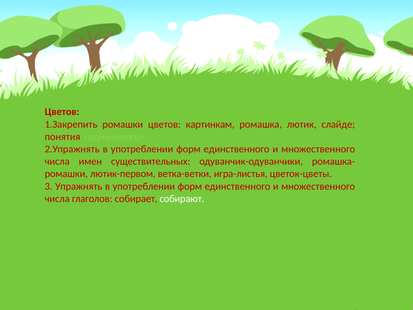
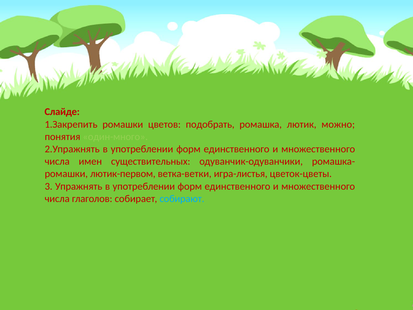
Цветов at (62, 112): Цветов -> Слайде
картинкам: картинкам -> подобрать
слайде: слайде -> можно
собирают colour: white -> light blue
